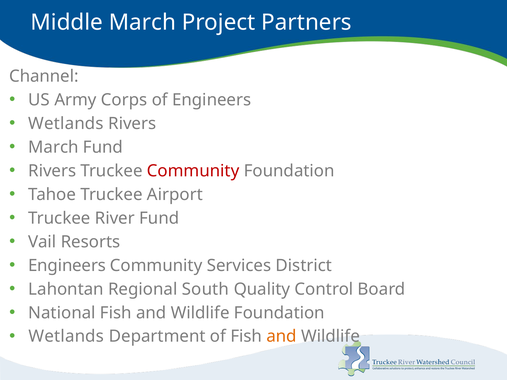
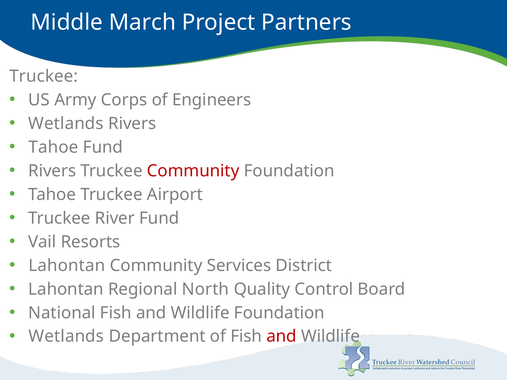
Channel at (44, 76): Channel -> Truckee
March at (53, 147): March -> Tahoe
Engineers at (67, 266): Engineers -> Lahontan
South: South -> North
and at (282, 337) colour: orange -> red
